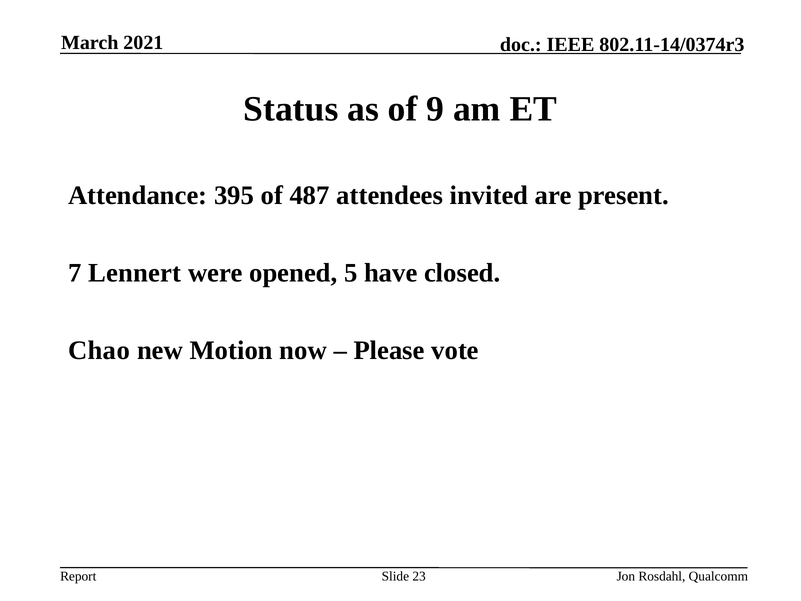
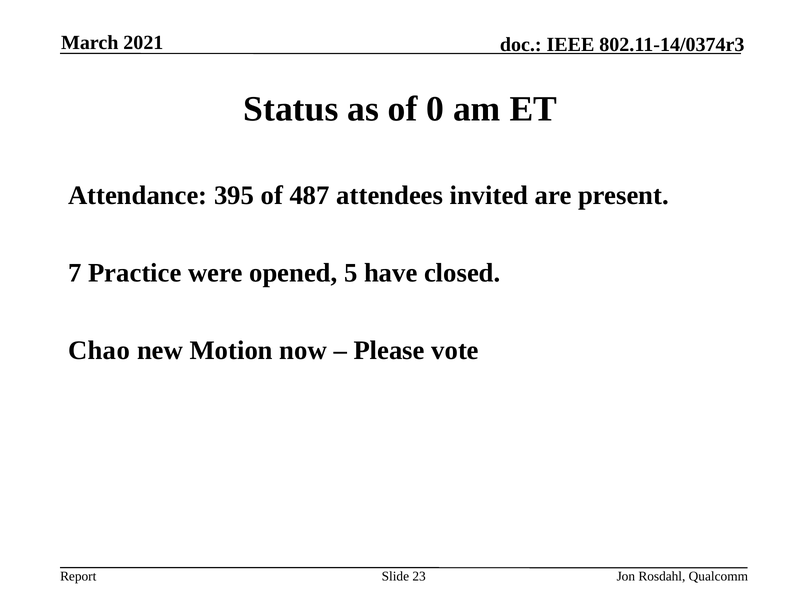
9: 9 -> 0
Lennert: Lennert -> Practice
